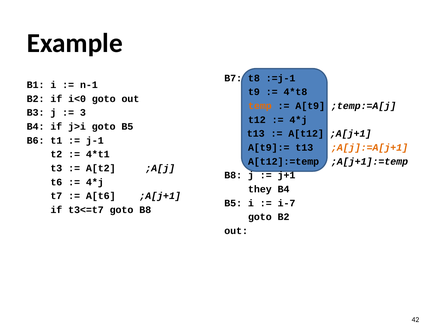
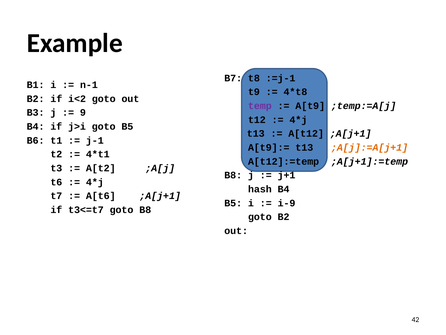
i<0: i<0 -> i<2
temp colour: orange -> purple
3: 3 -> 9
they: they -> hash
i-7: i-7 -> i-9
